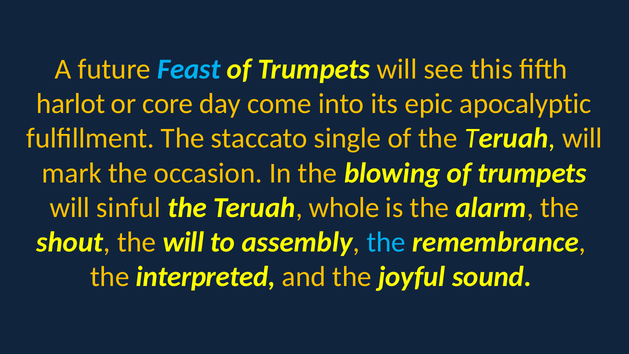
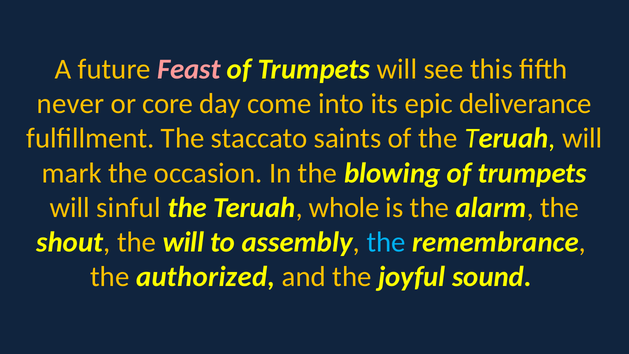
Feast colour: light blue -> pink
harlot: harlot -> never
apocalyptic: apocalyptic -> deliverance
single: single -> saints
interpreted: interpreted -> authorized
